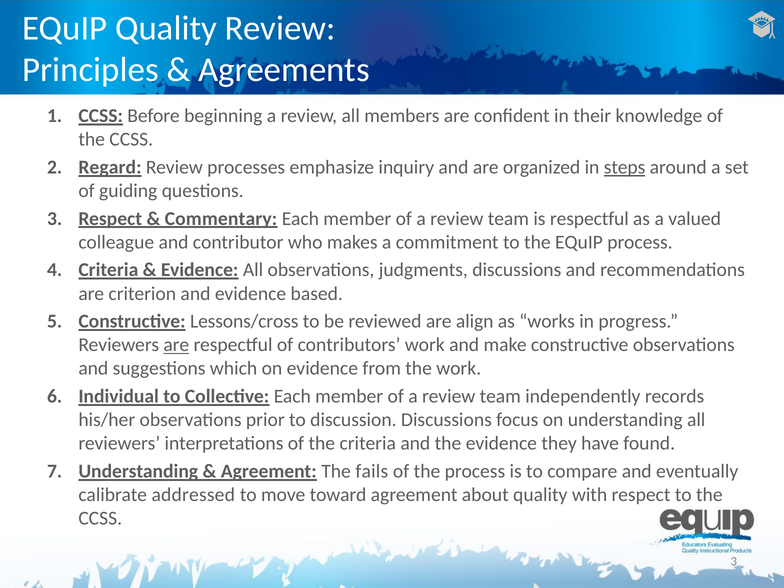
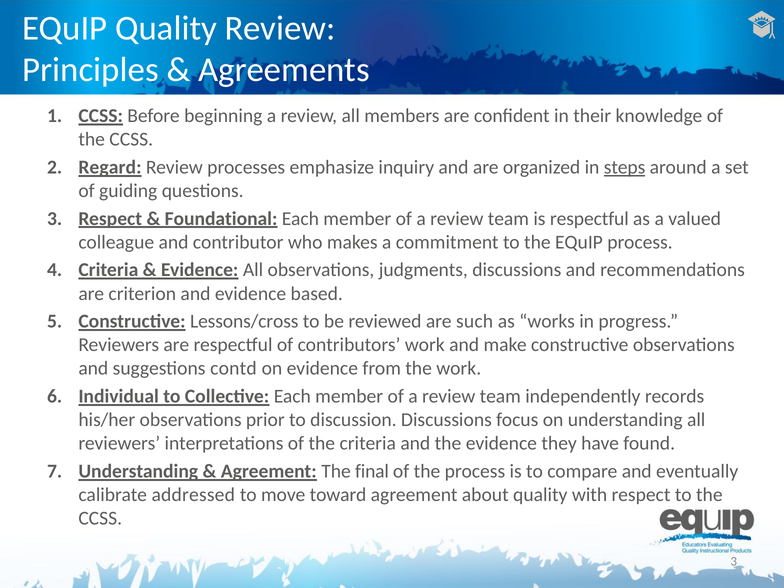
Commentary: Commentary -> Foundational
align: align -> such
are at (176, 345) underline: present -> none
which: which -> contd
fails: fails -> final
